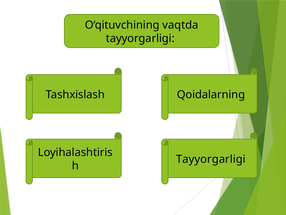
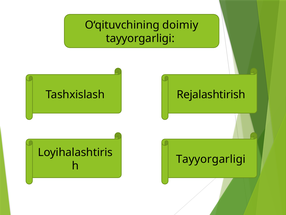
vaqtda: vaqtda -> doimiy
Qoidalarning: Qoidalarning -> Rejalashtirish
